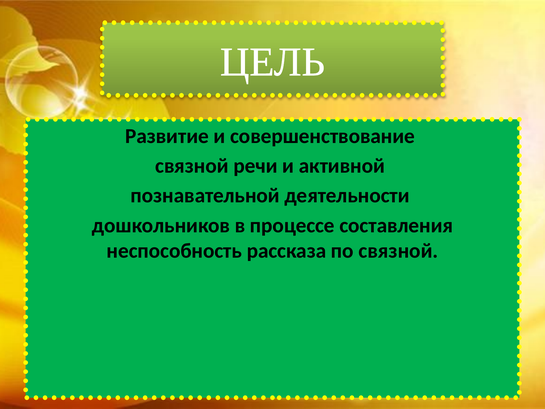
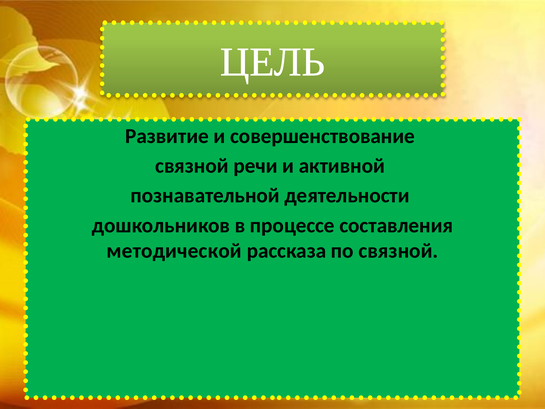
неспособность: неспособность -> методической
